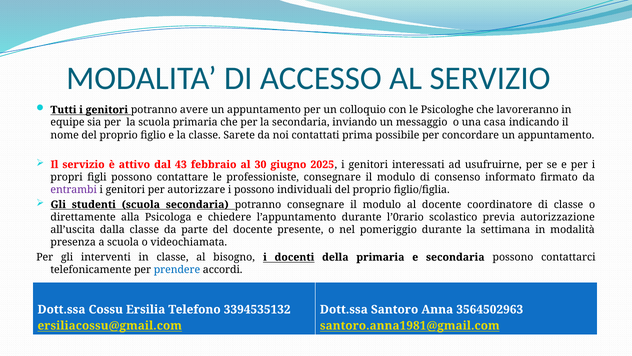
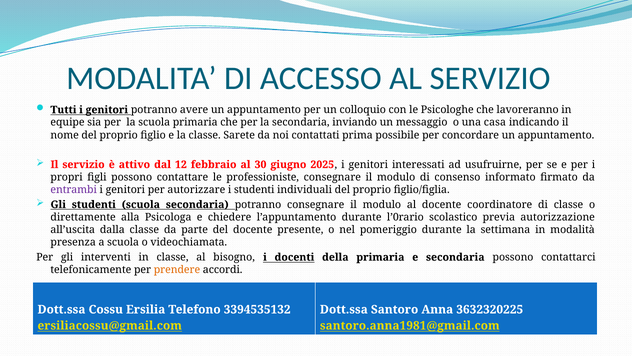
43: 43 -> 12
i possono: possono -> studenti
prendere colour: blue -> orange
3564502963: 3564502963 -> 3632320225
